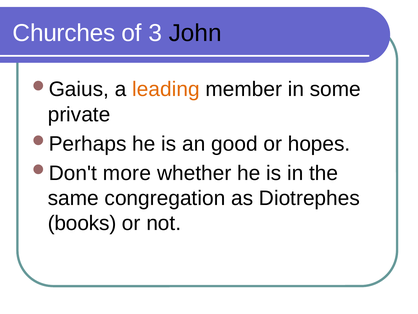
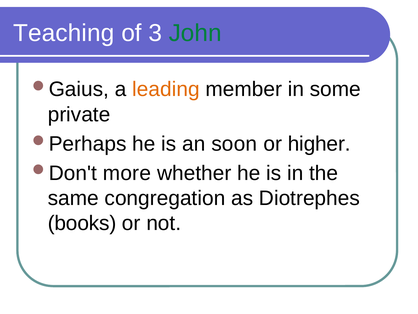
Churches: Churches -> Teaching
John colour: black -> green
good: good -> soon
hopes: hopes -> higher
